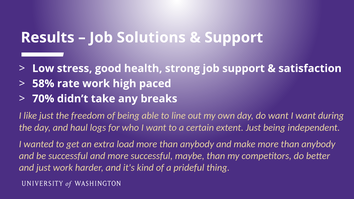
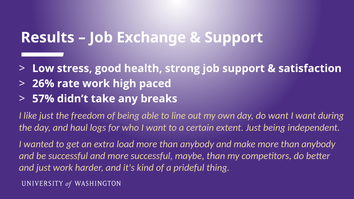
Solutions: Solutions -> Exchange
58%: 58% -> 26%
70%: 70% -> 57%
